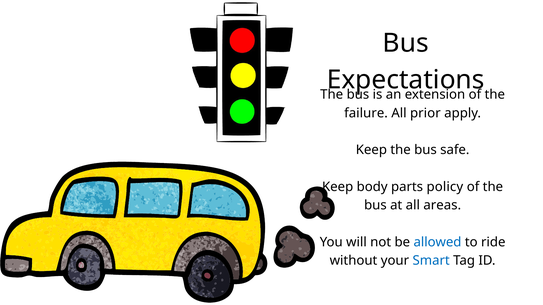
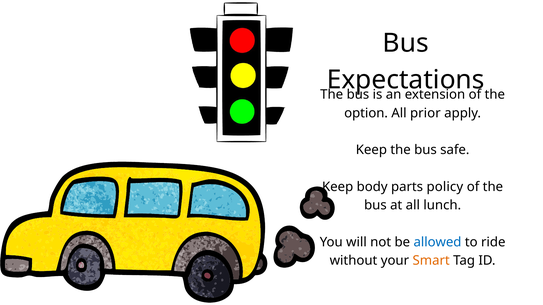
failure: failure -> option
areas: areas -> lunch
Smart colour: blue -> orange
